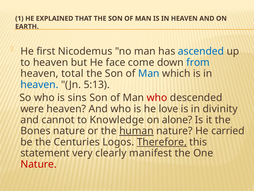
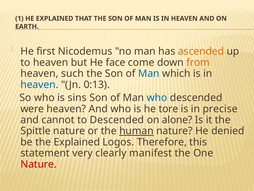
ascended colour: blue -> orange
from colour: blue -> orange
total: total -> such
5:13: 5:13 -> 0:13
who at (157, 98) colour: red -> blue
love: love -> tore
divinity: divinity -> precise
to Knowledge: Knowledge -> Descended
Bones: Bones -> Spittle
carried: carried -> denied
the Centuries: Centuries -> Explained
Therefore underline: present -> none
